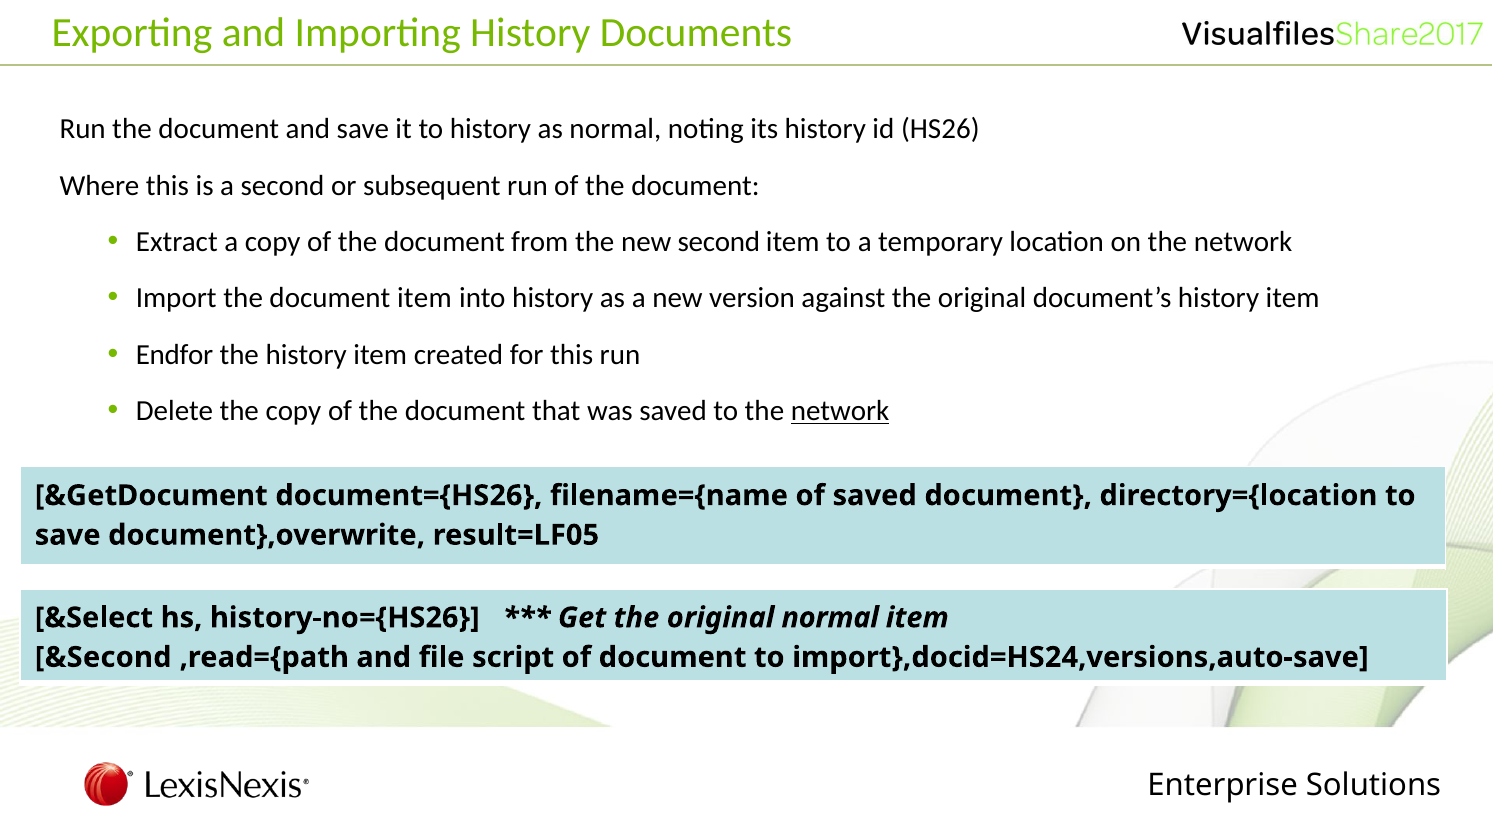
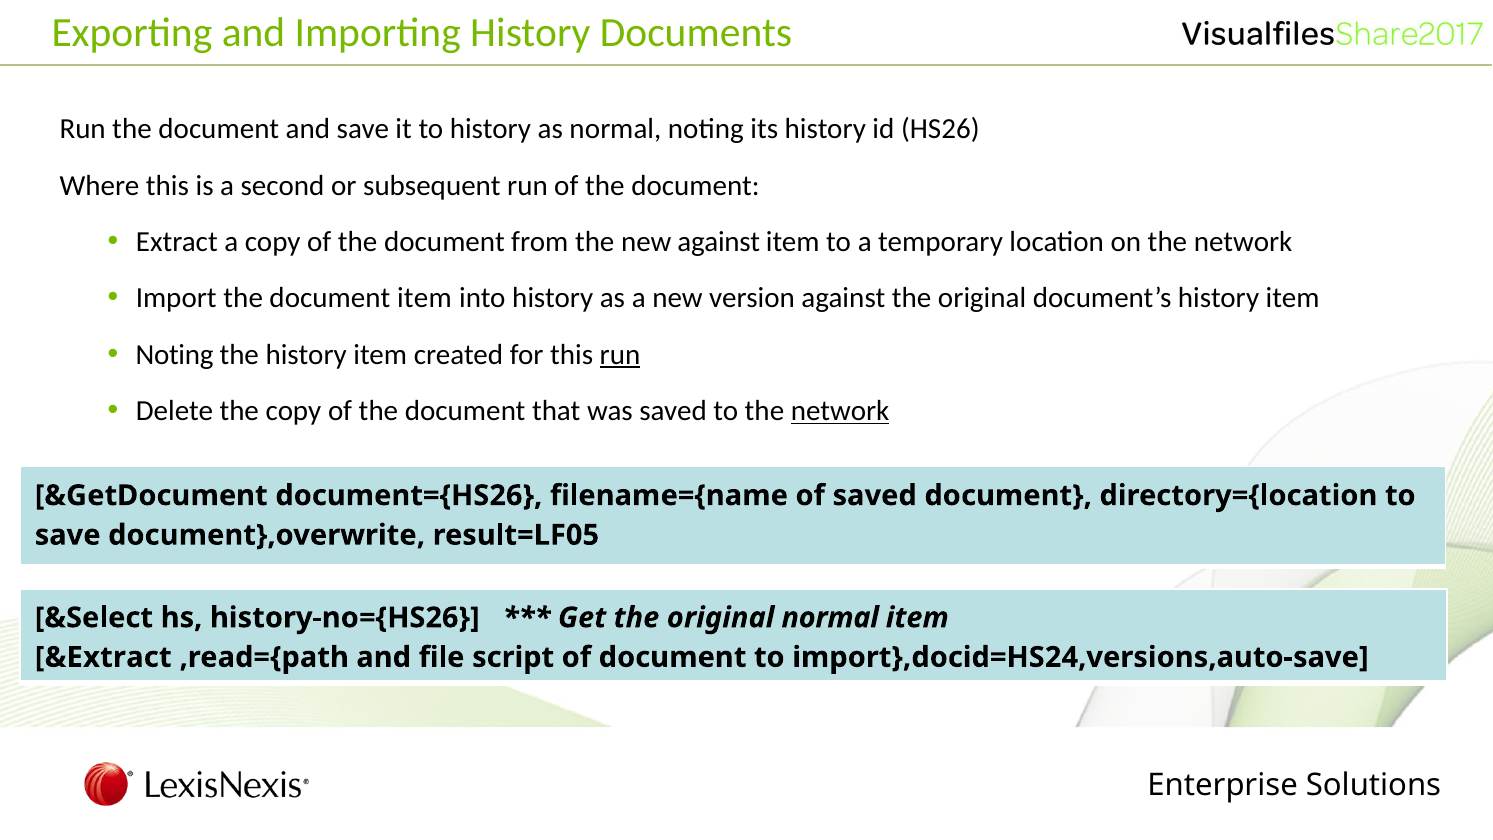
new second: second -> against
Endfor at (175, 354): Endfor -> Noting
run at (620, 354) underline: none -> present
&Second: &Second -> &Extract
